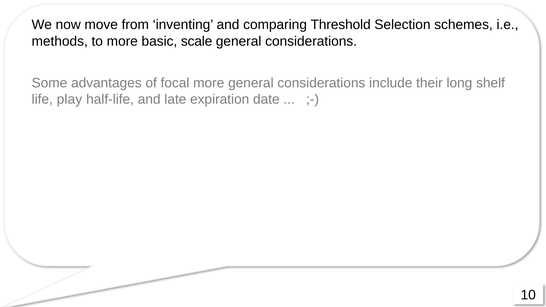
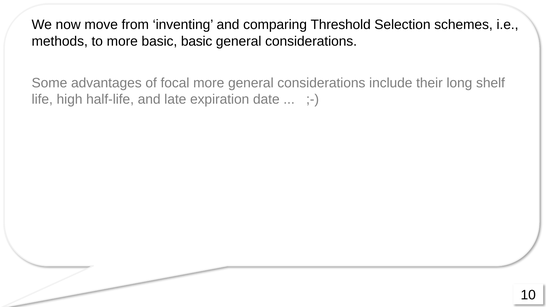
basic scale: scale -> basic
play: play -> high
